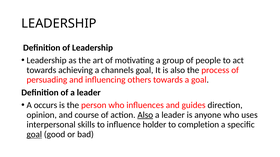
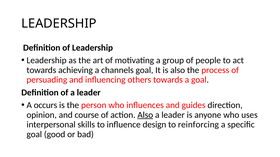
holder: holder -> design
completion: completion -> reinforcing
goal at (34, 135) underline: present -> none
